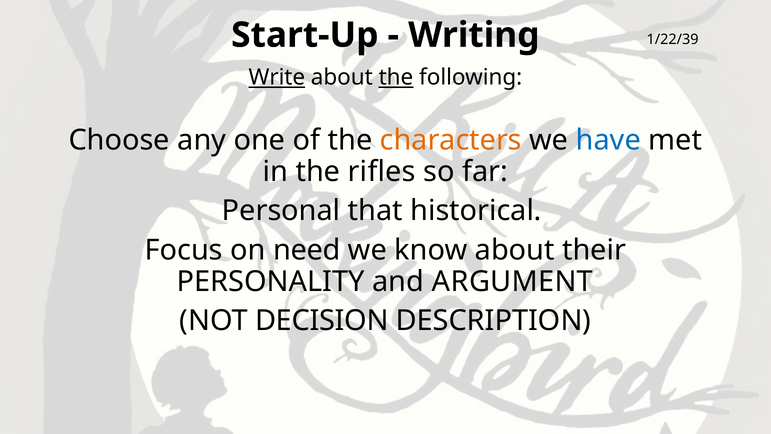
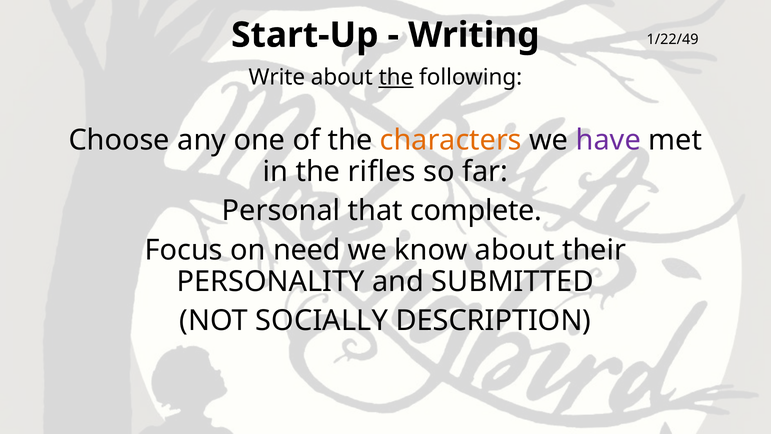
1/22/39: 1/22/39 -> 1/22/49
Write underline: present -> none
have colour: blue -> purple
historical: historical -> complete
ARGUMENT: ARGUMENT -> SUBMITTED
DECISION: DECISION -> SOCIALLY
